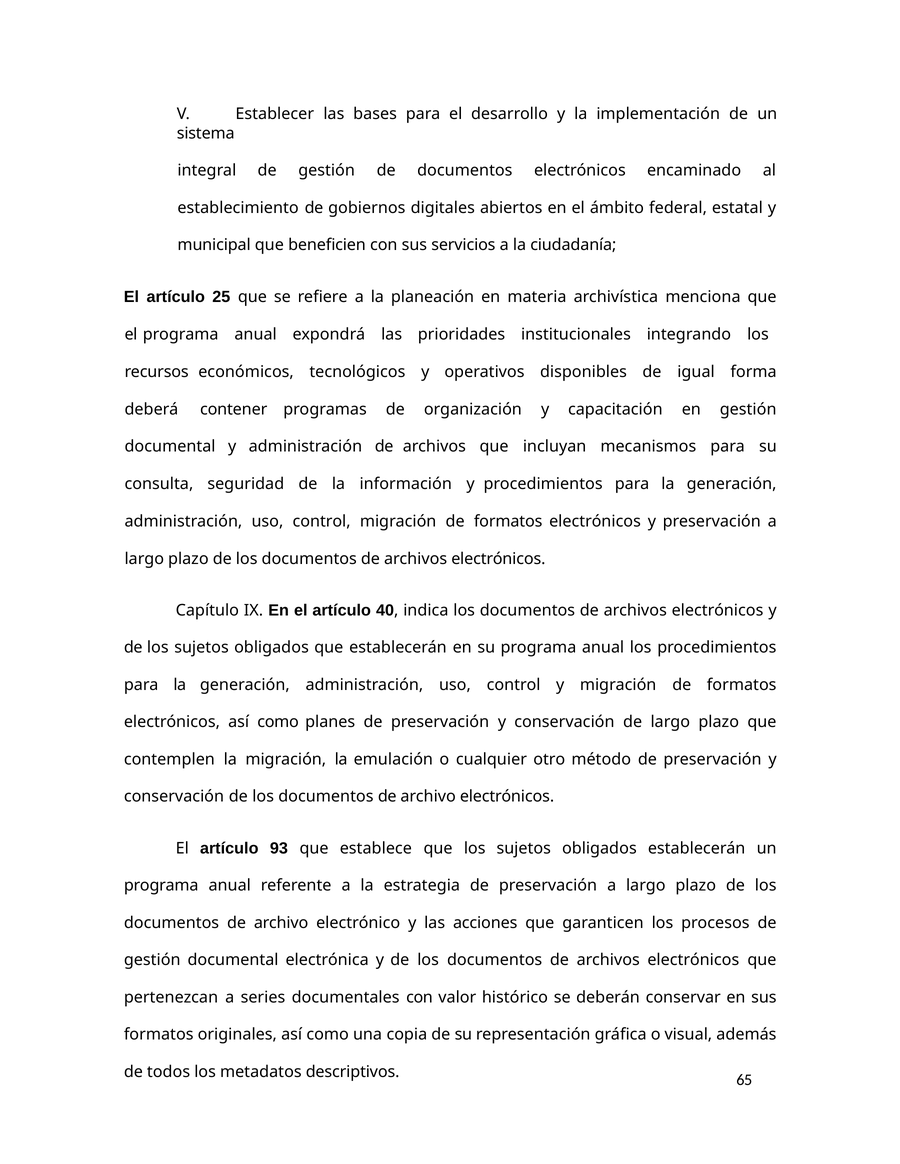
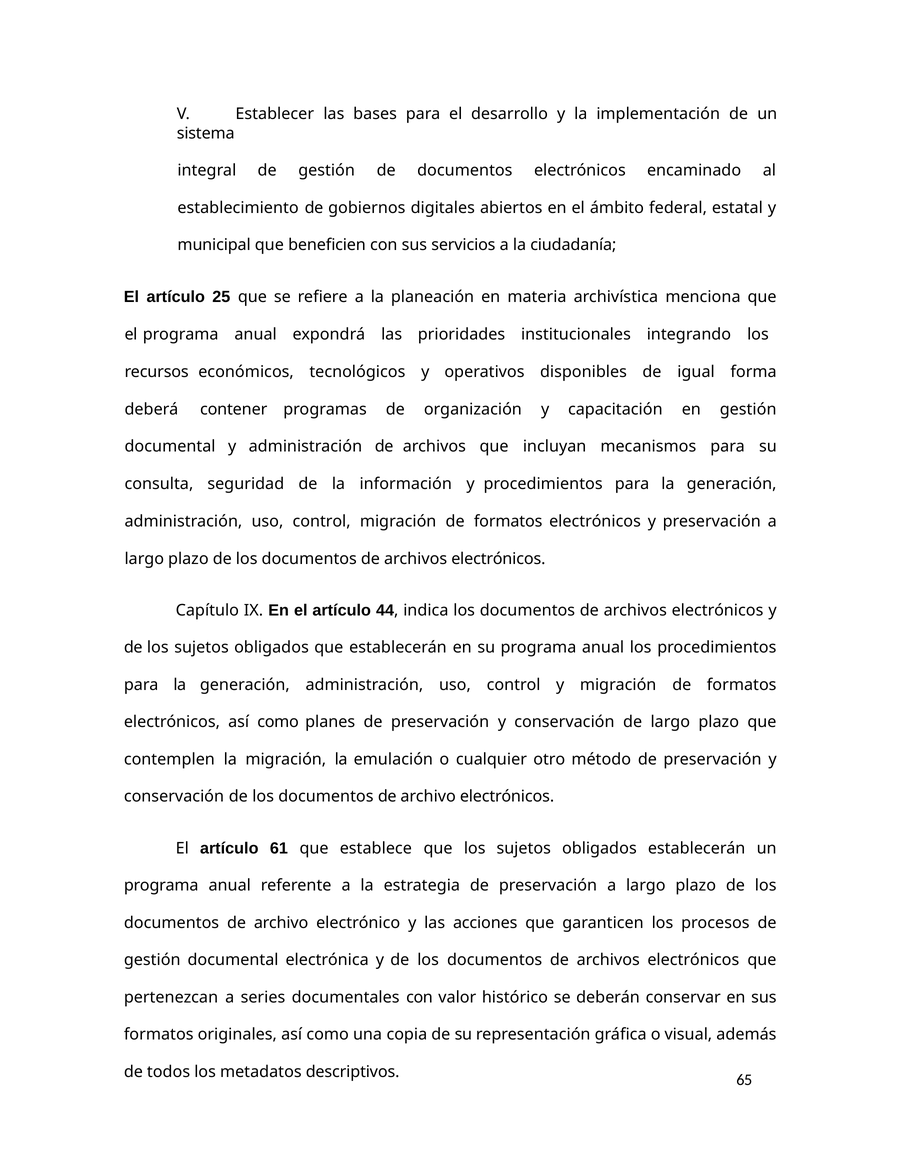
40: 40 -> 44
93: 93 -> 61
